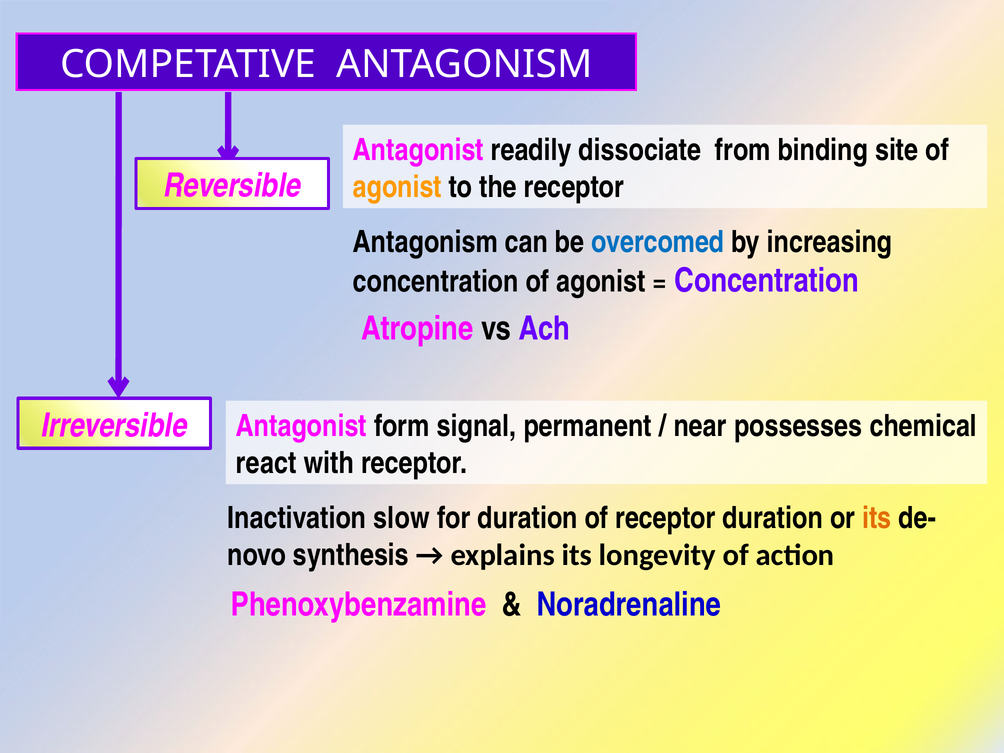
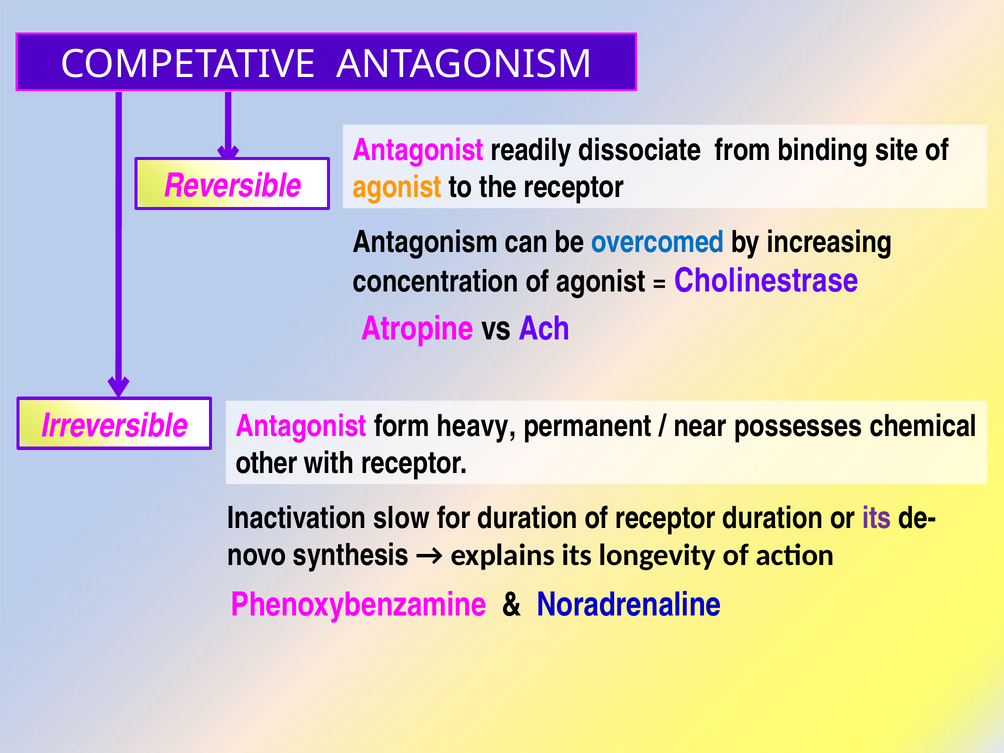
Concentration at (767, 281): Concentration -> Cholinestrase
signal: signal -> heavy
react: react -> other
its at (877, 518) colour: orange -> purple
